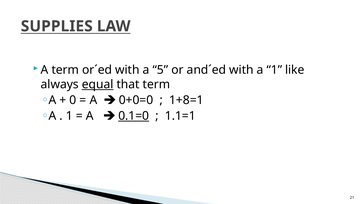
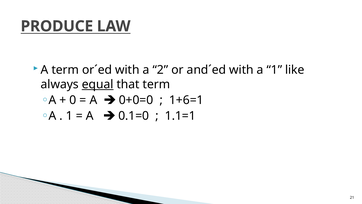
SUPPLIES: SUPPLIES -> PRODUCE
5: 5 -> 2
1+8=1: 1+8=1 -> 1+6=1
0.1=0 underline: present -> none
